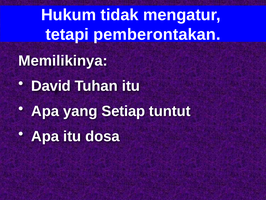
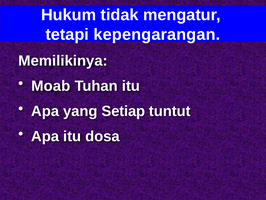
pemberontakan: pemberontakan -> kepengarangan
David: David -> Moab
